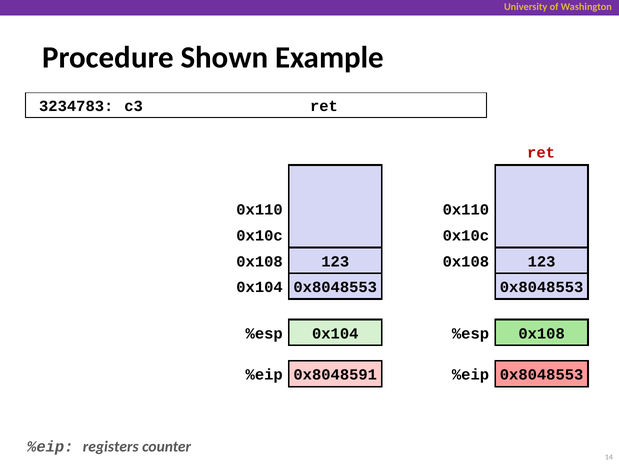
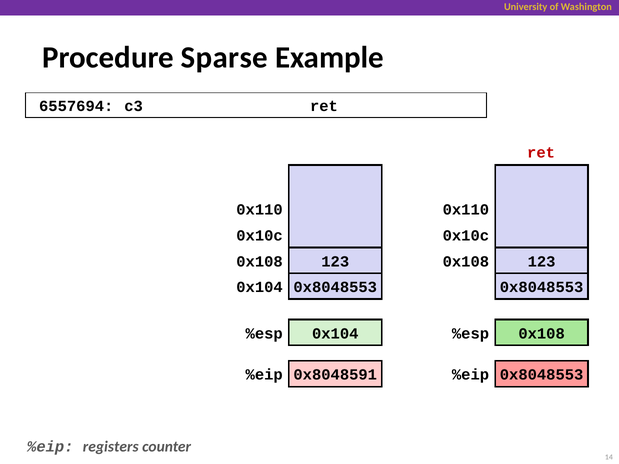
Shown: Shown -> Sparse
3234783: 3234783 -> 6557694
